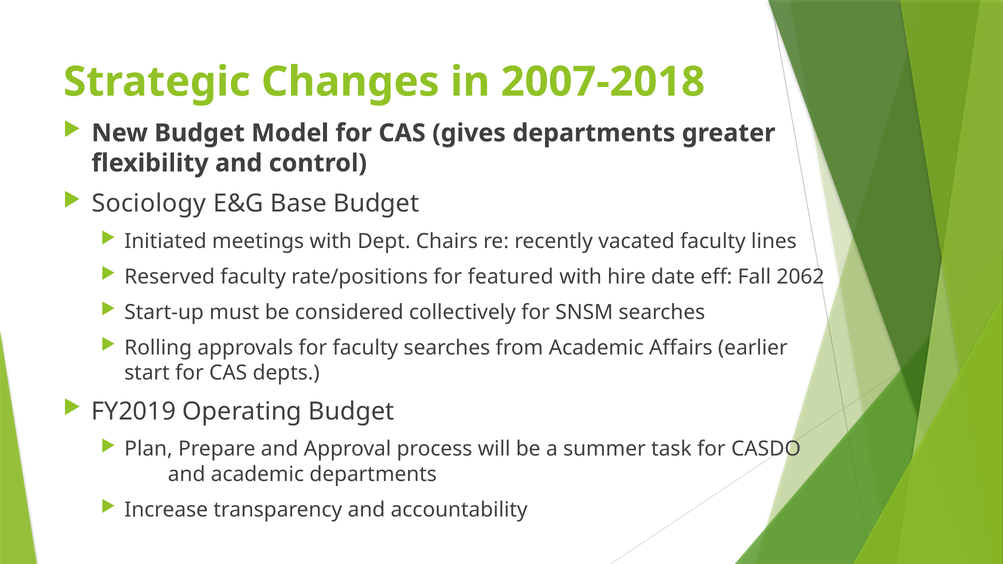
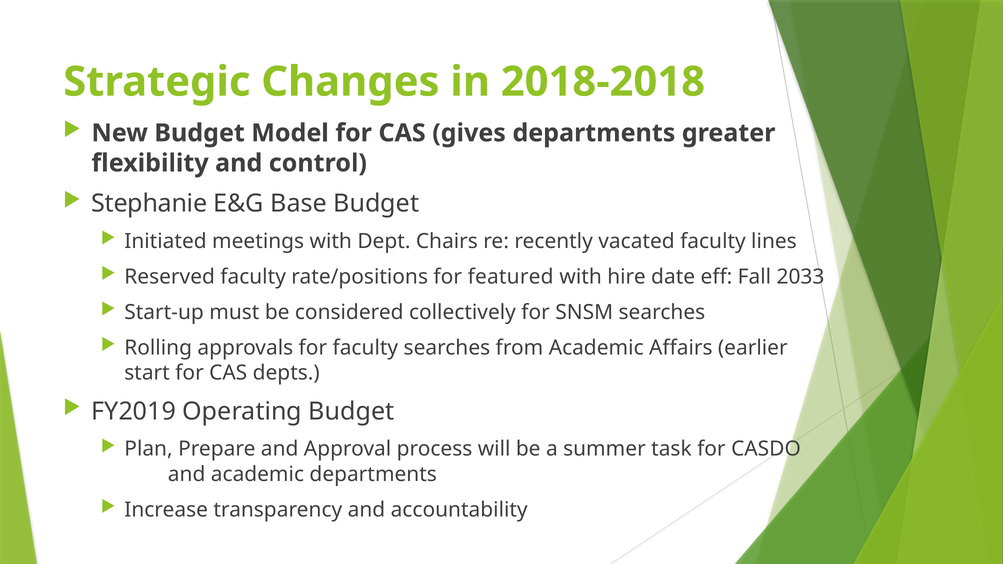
2007-2018: 2007-2018 -> 2018-2018
Sociology: Sociology -> Stephanie
2062: 2062 -> 2033
